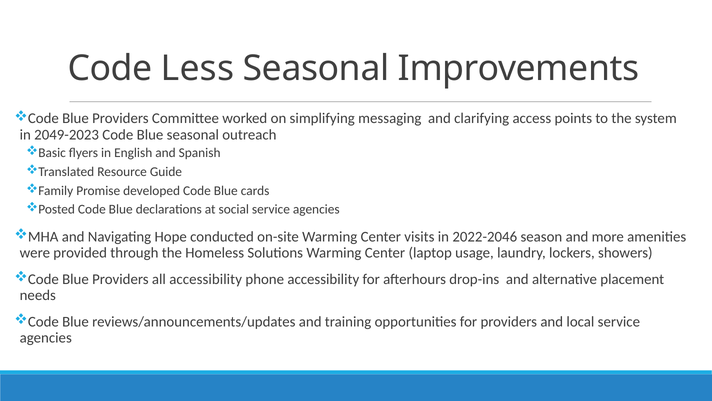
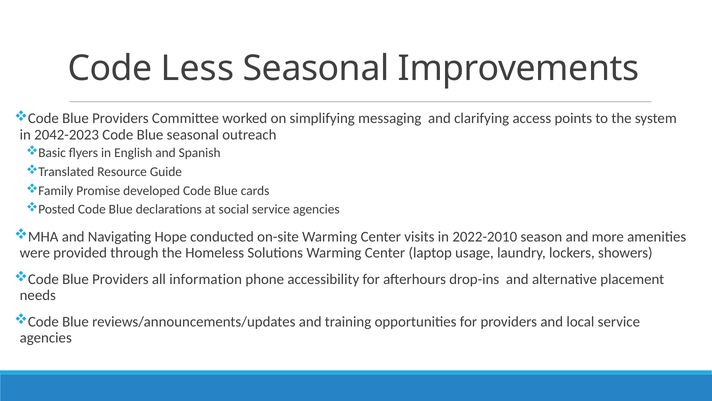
2049-2023: 2049-2023 -> 2042-2023
2022-2046: 2022-2046 -> 2022-2010
all accessibility: accessibility -> information
